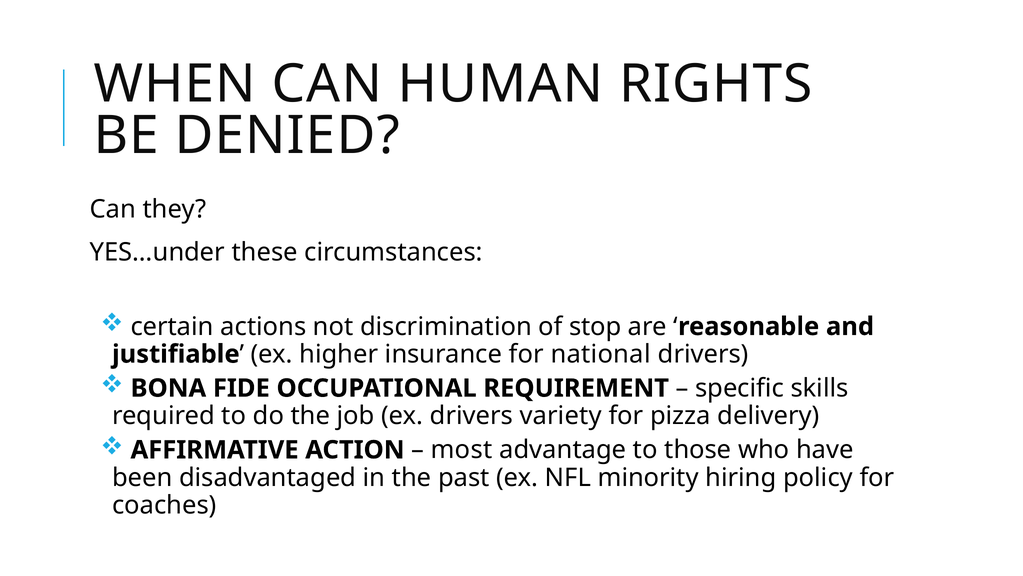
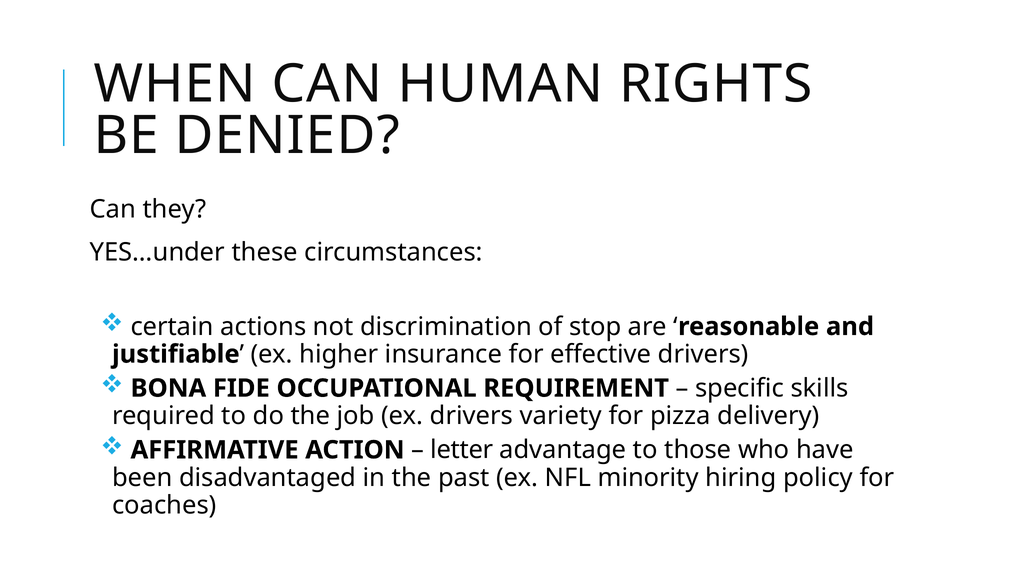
national: national -> effective
most: most -> letter
